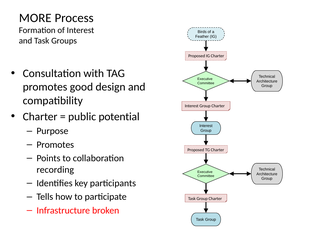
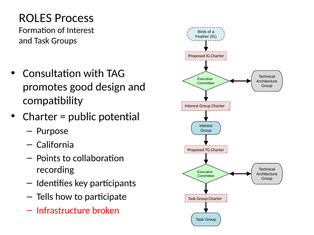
MORE: MORE -> ROLES
Promotes at (55, 145): Promotes -> California
